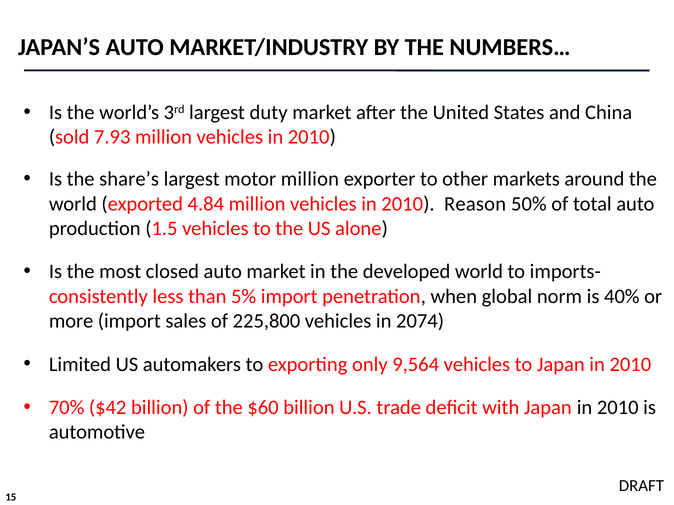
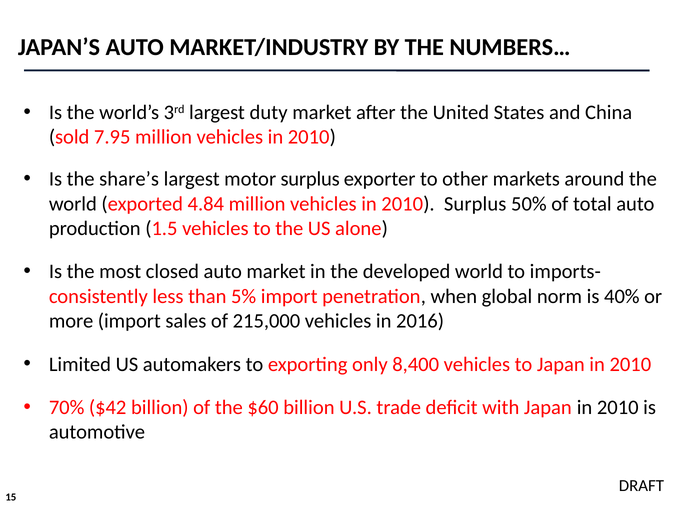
7.93: 7.93 -> 7.95
motor million: million -> surplus
2010 Reason: Reason -> Surplus
225,800: 225,800 -> 215,000
2074: 2074 -> 2016
9,564: 9,564 -> 8,400
